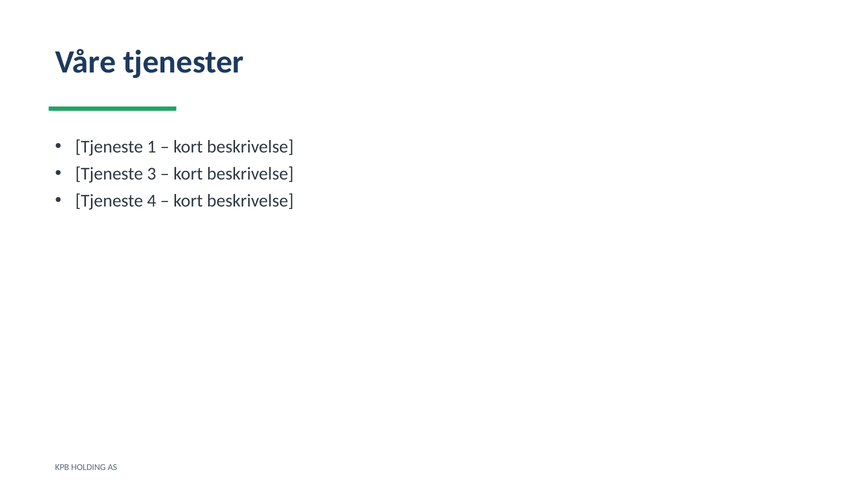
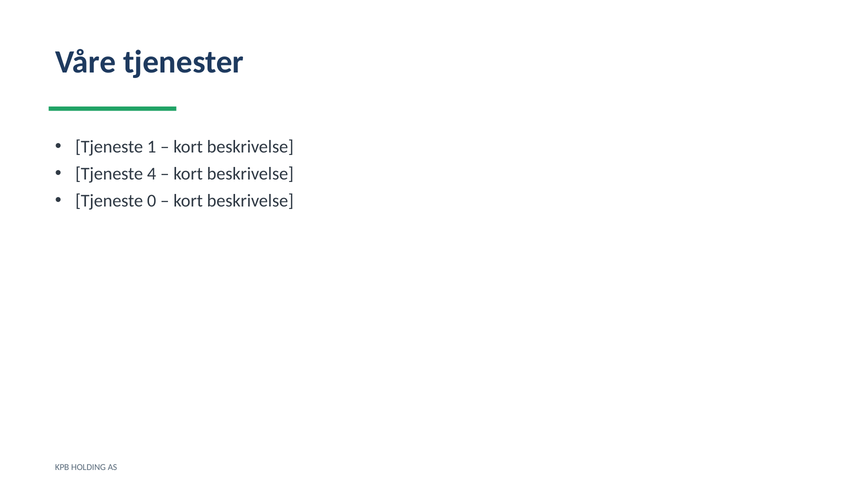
3: 3 -> 4
4: 4 -> 0
